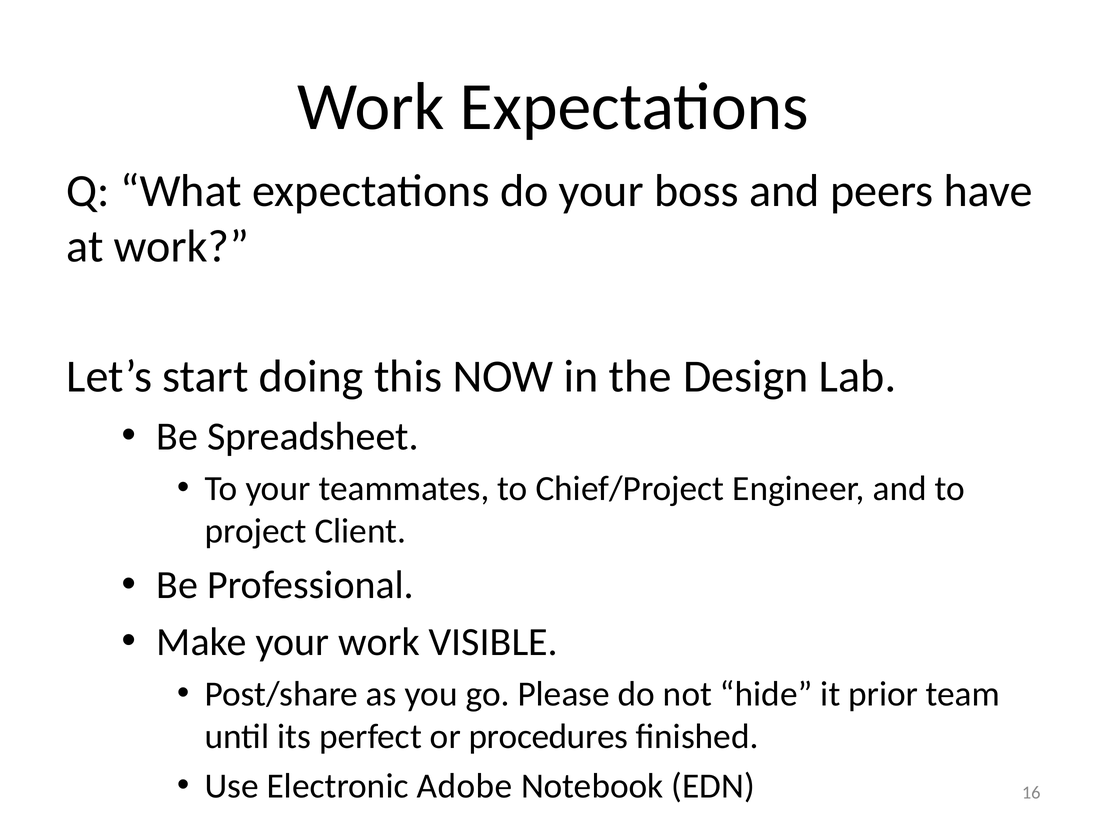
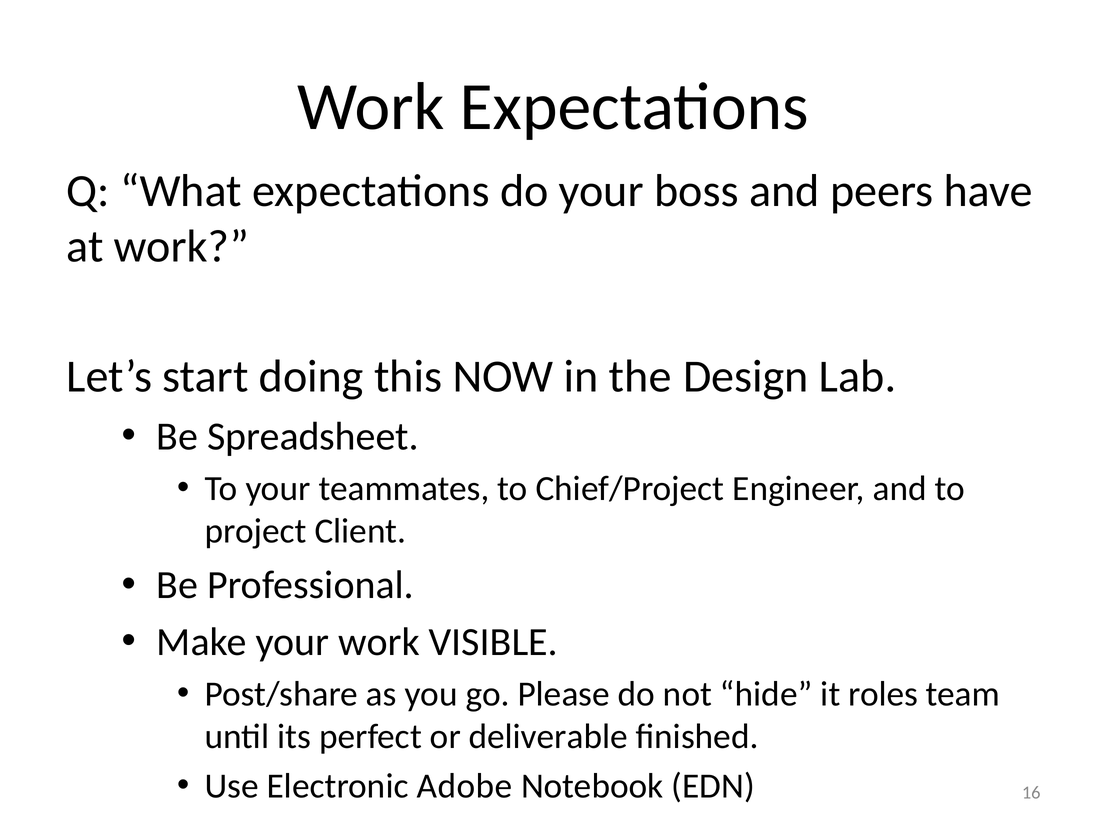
prior: prior -> roles
procedures: procedures -> deliverable
